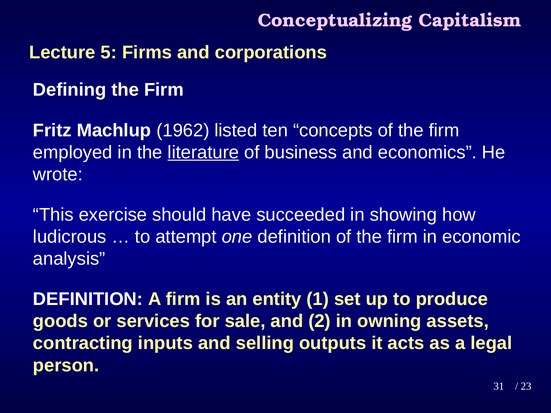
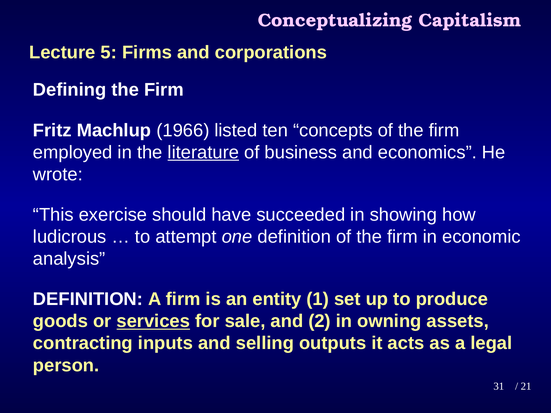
1962: 1962 -> 1966
services underline: none -> present
23: 23 -> 21
